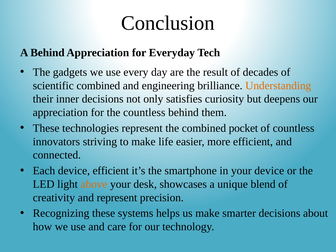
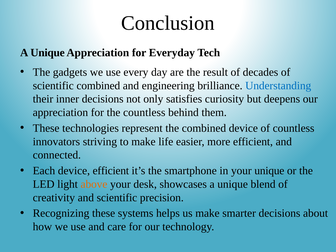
Behind at (47, 53): Behind -> Unique
Understanding colour: orange -> blue
combined pocket: pocket -> device
your device: device -> unique
and represent: represent -> scientific
